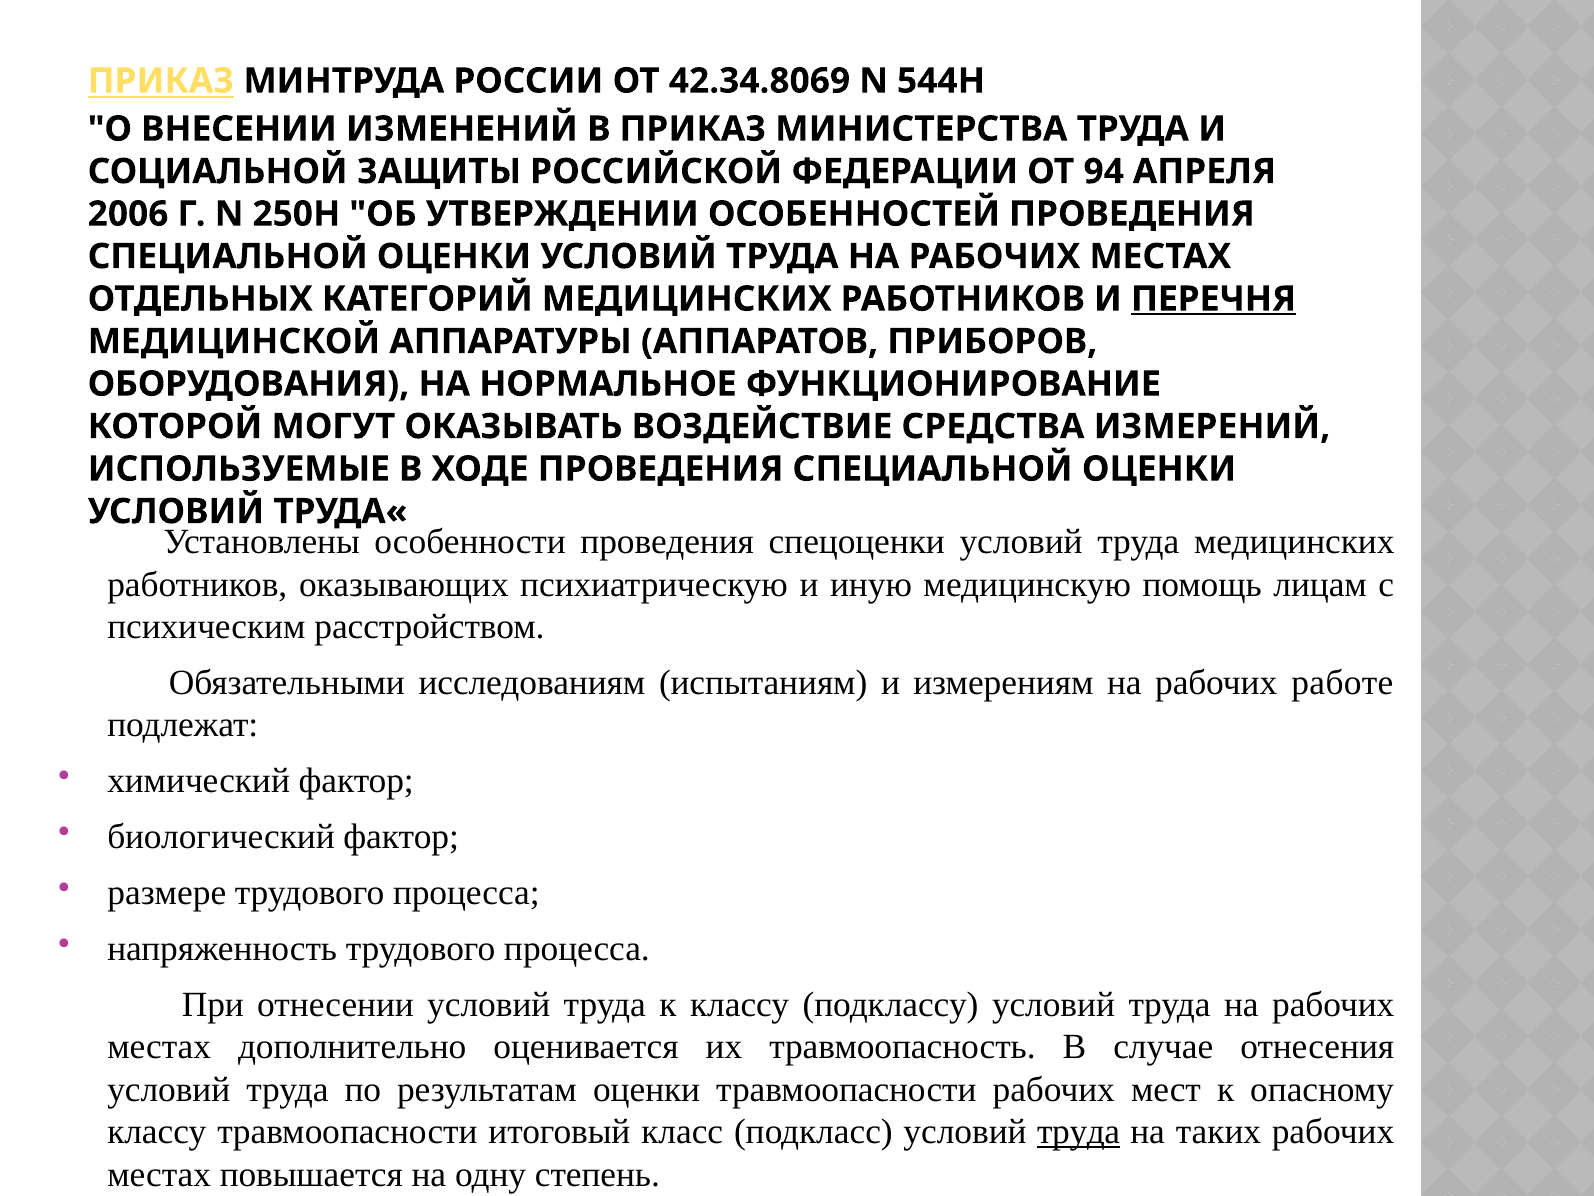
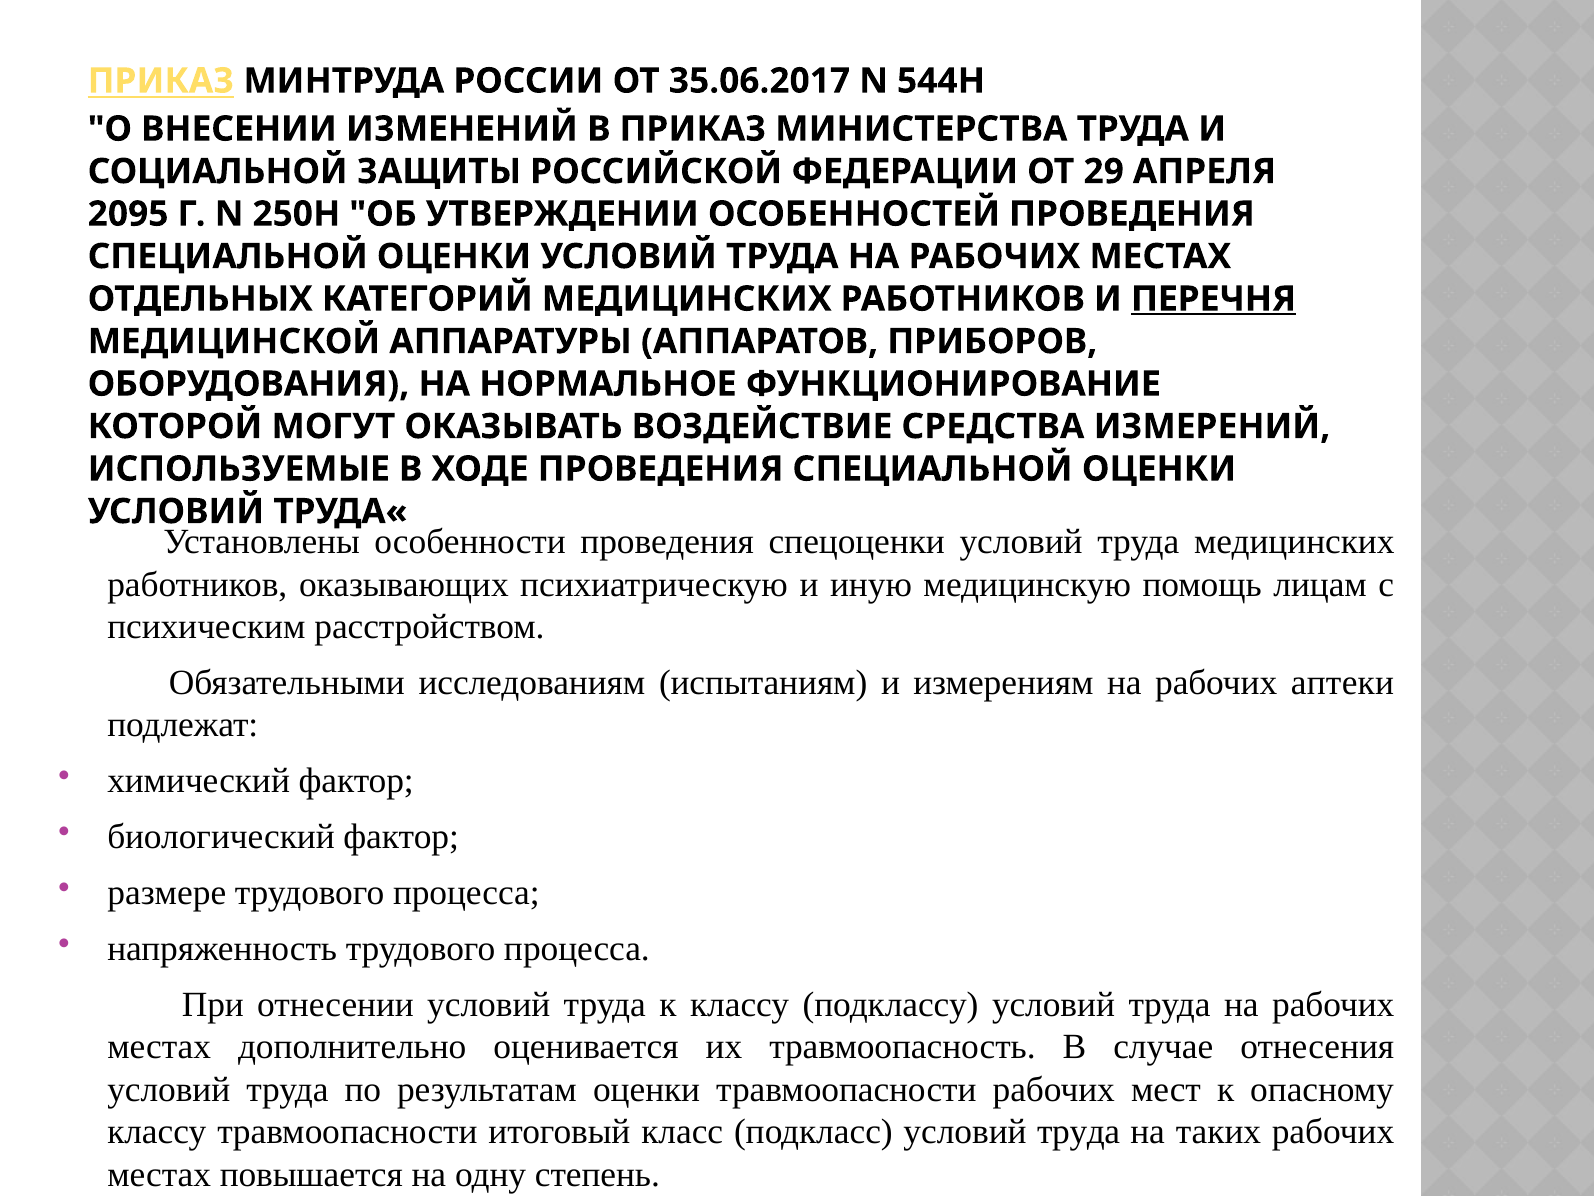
42.34.8069: 42.34.8069 -> 35.06.2017
94: 94 -> 29
2006: 2006 -> 2095
работе: работе -> аптеки
труда at (1079, 1131) underline: present -> none
